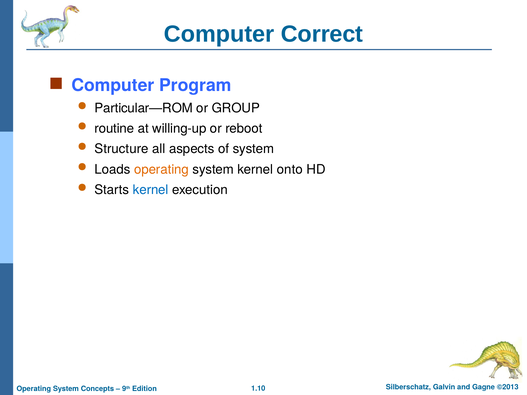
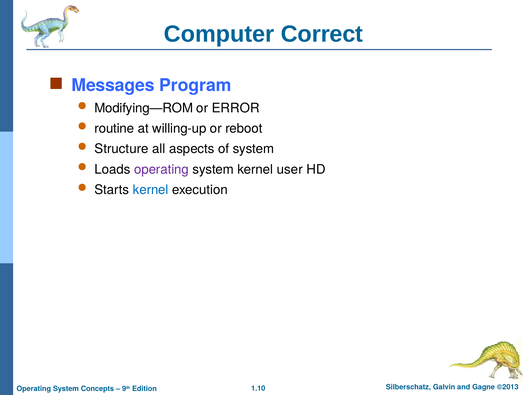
Computer at (113, 85): Computer -> Messages
Particular—ROM: Particular—ROM -> Modifying—ROM
GROUP: GROUP -> ERROR
operating at (161, 169) colour: orange -> purple
onto: onto -> user
